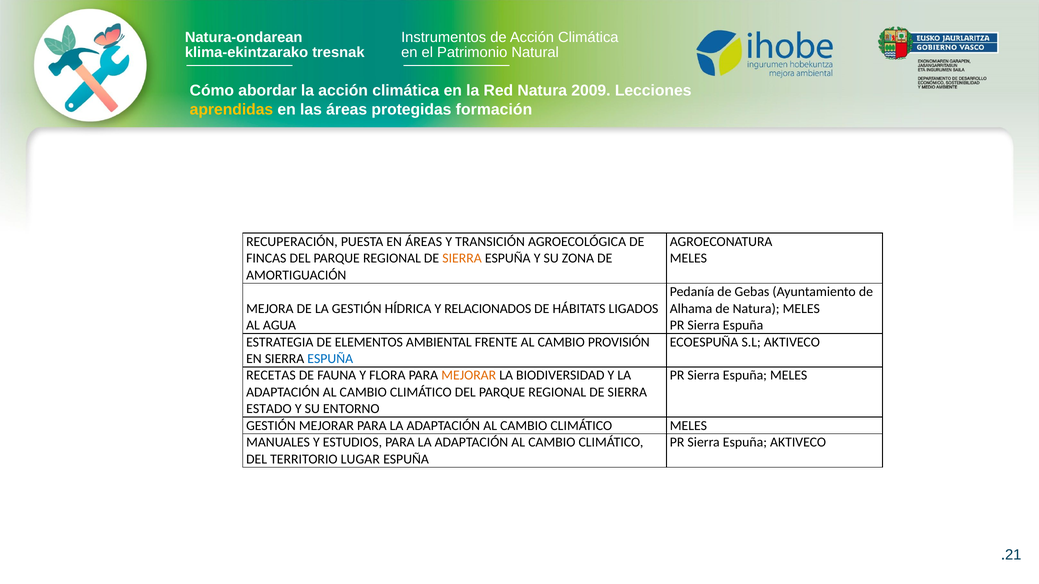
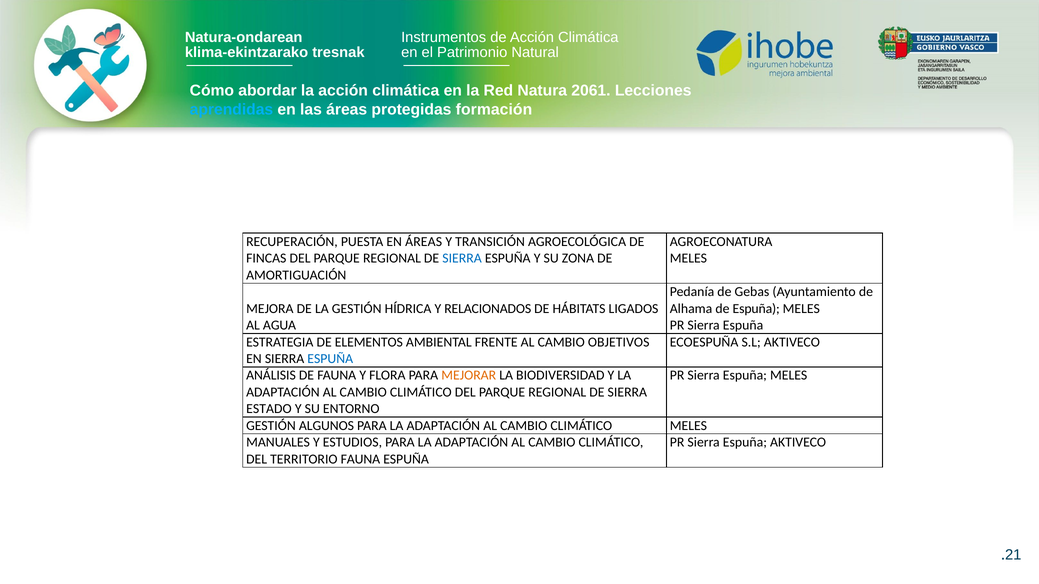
2009: 2009 -> 2061
aprendidas colour: yellow -> light blue
SIERRA at (462, 259) colour: orange -> blue
de Natura: Natura -> Espuña
PROVISIÓN: PROVISIÓN -> OBJETIVOS
RECETAS: RECETAS -> ANÁLISIS
GESTIÓN MEJORAR: MEJORAR -> ALGUNOS
TERRITORIO LUGAR: LUGAR -> FAUNA
